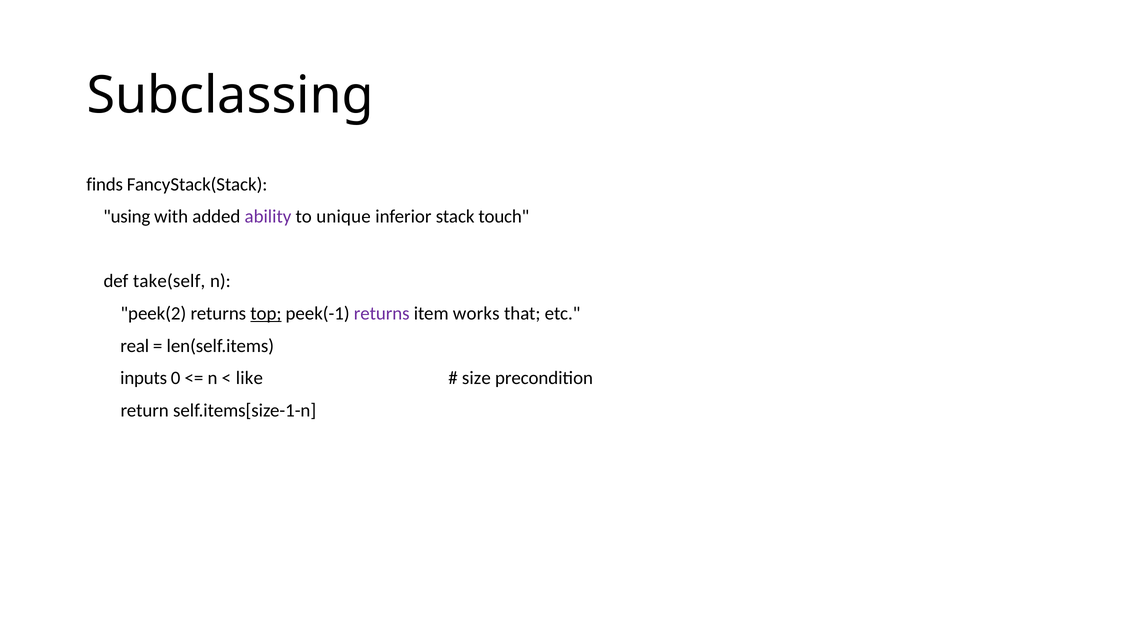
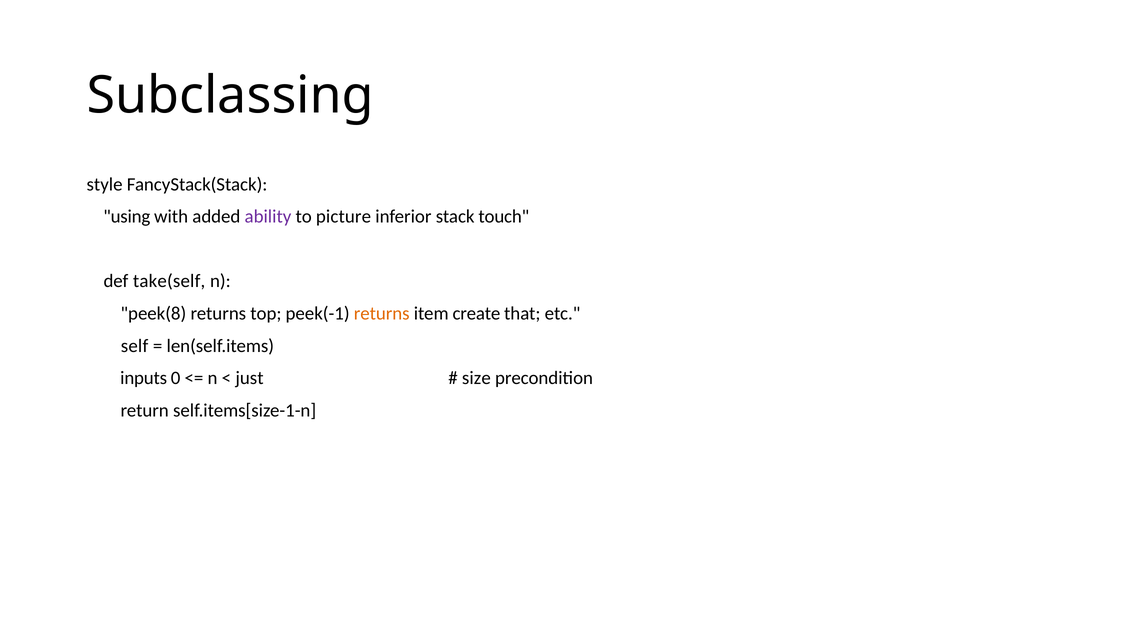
finds: finds -> style
unique: unique -> picture
peek(2: peek(2 -> peek(8
top underline: present -> none
returns at (382, 313) colour: purple -> orange
works: works -> create
real: real -> self
like: like -> just
